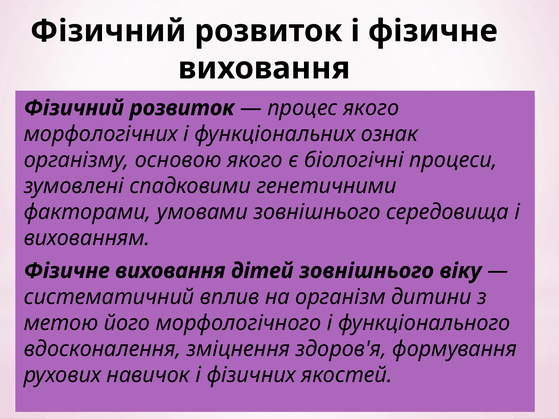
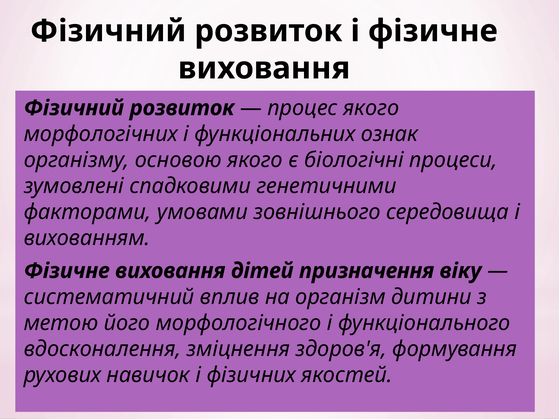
дітей зовнішнього: зовнішнього -> призначення
